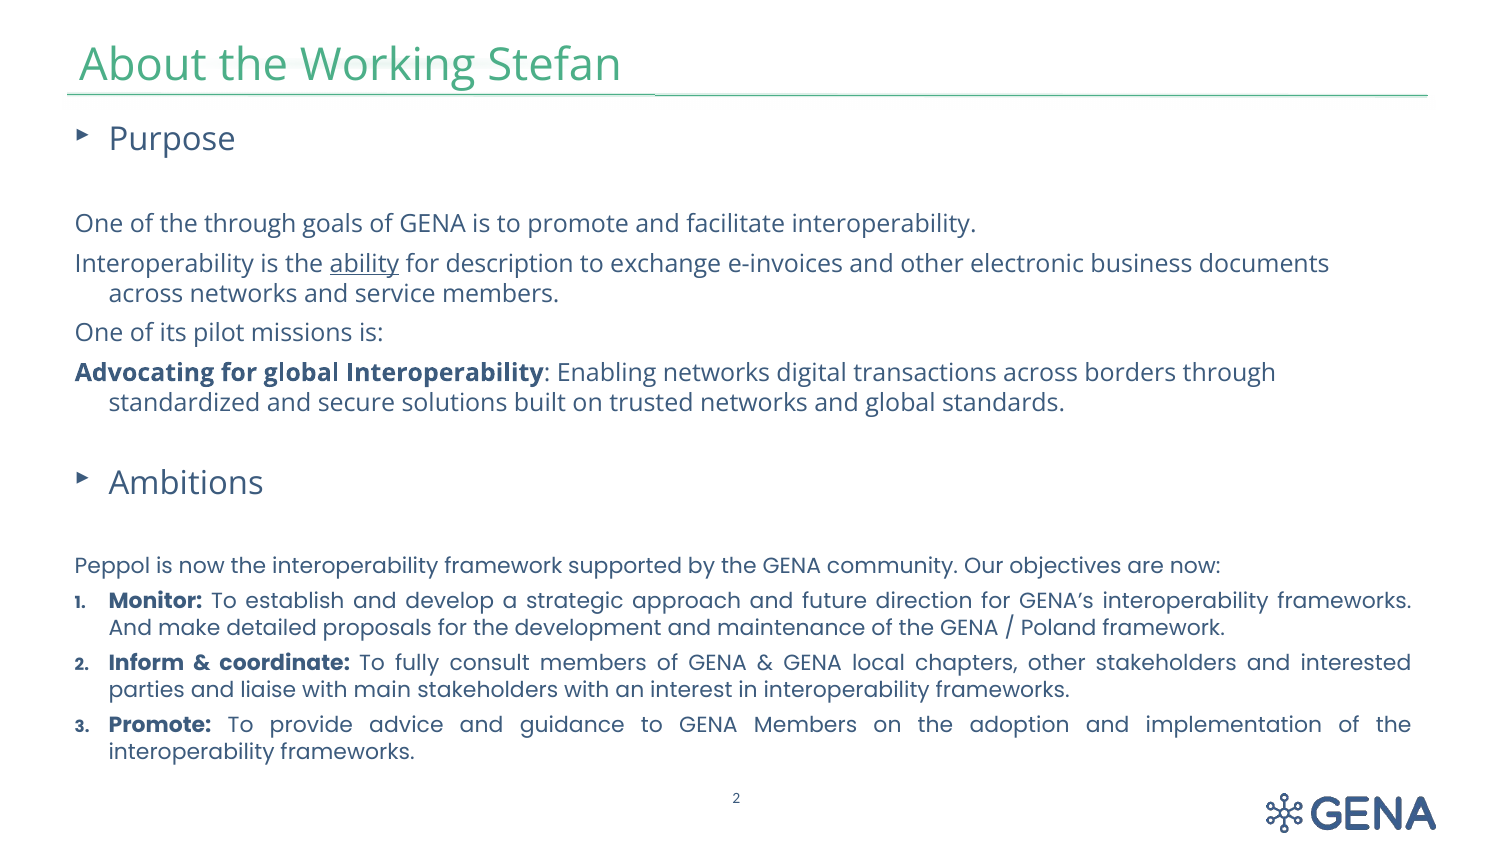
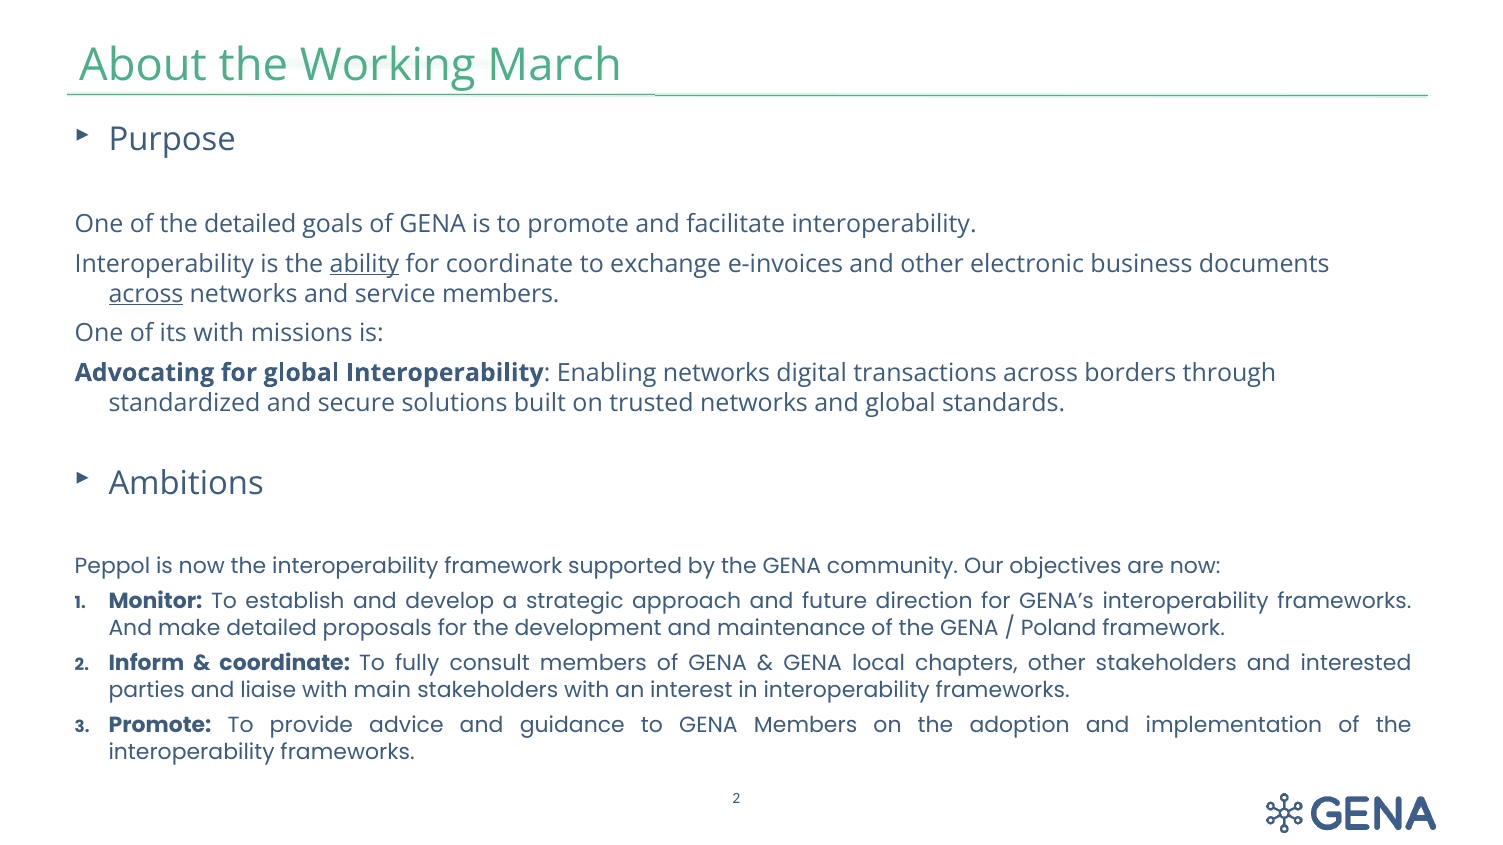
Stefan: Stefan -> March
the through: through -> detailed
for description: description -> coordinate
across at (146, 294) underline: none -> present
its pilot: pilot -> with
